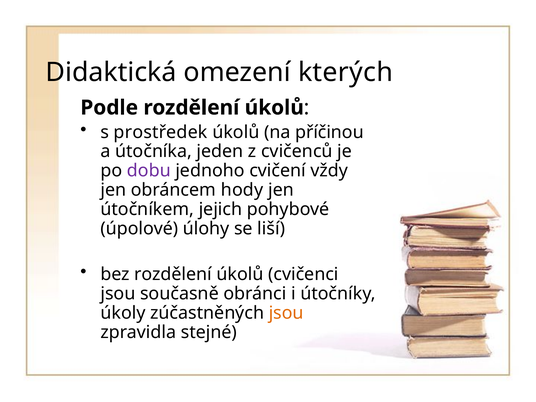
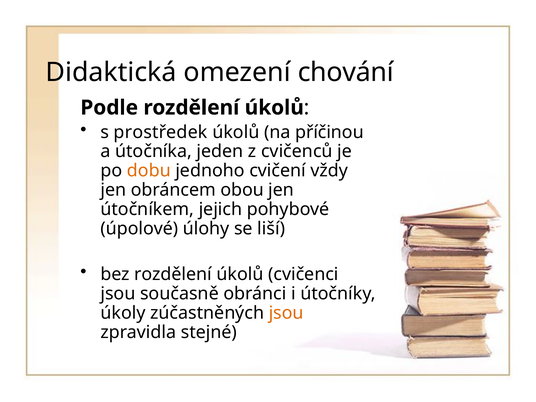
kterých: kterých -> chování
dobu colour: purple -> orange
hody: hody -> obou
